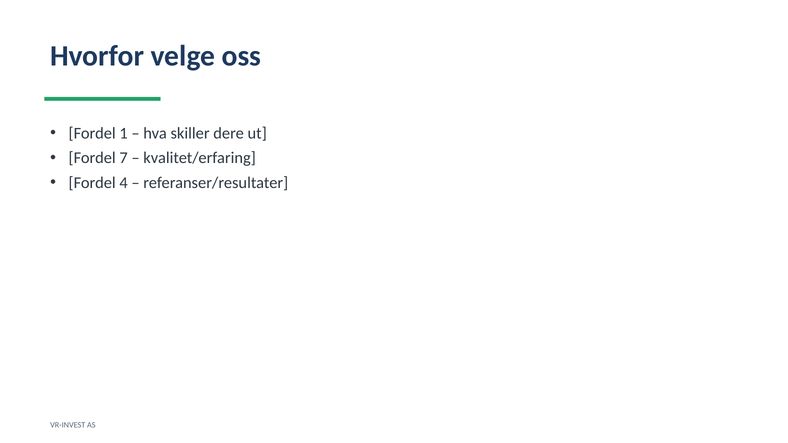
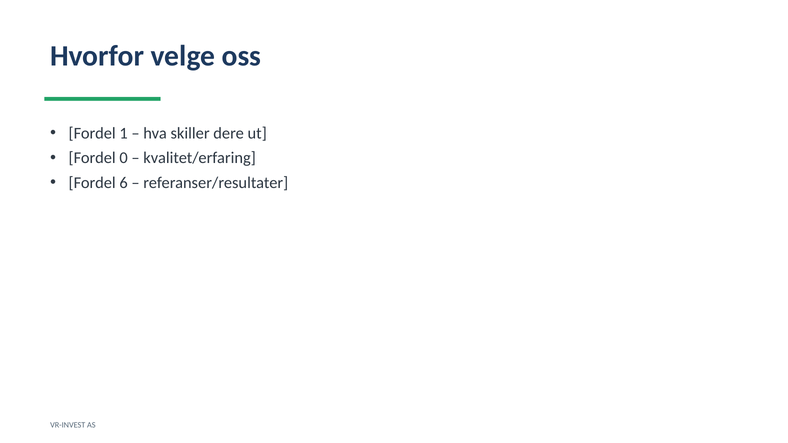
7: 7 -> 0
4: 4 -> 6
